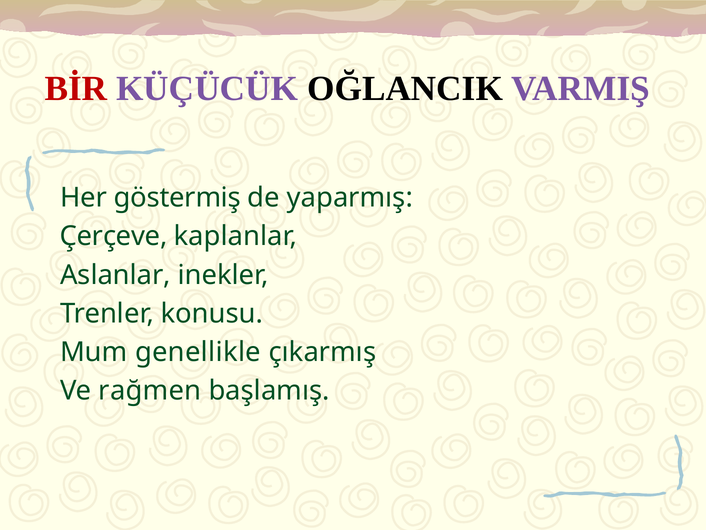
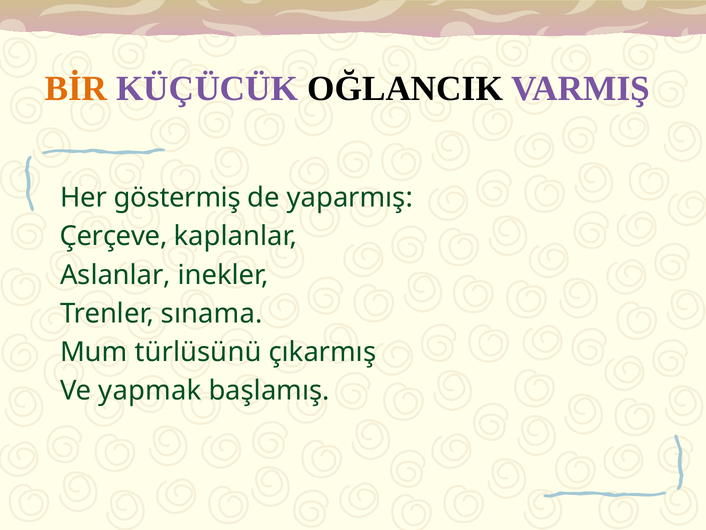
BİR colour: red -> orange
konusu: konusu -> sınama
genellikle: genellikle -> türlüsünü
rağmen: rağmen -> yapmak
